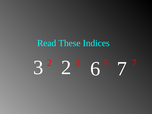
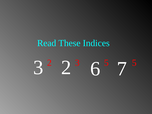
5 7: 7 -> 5
